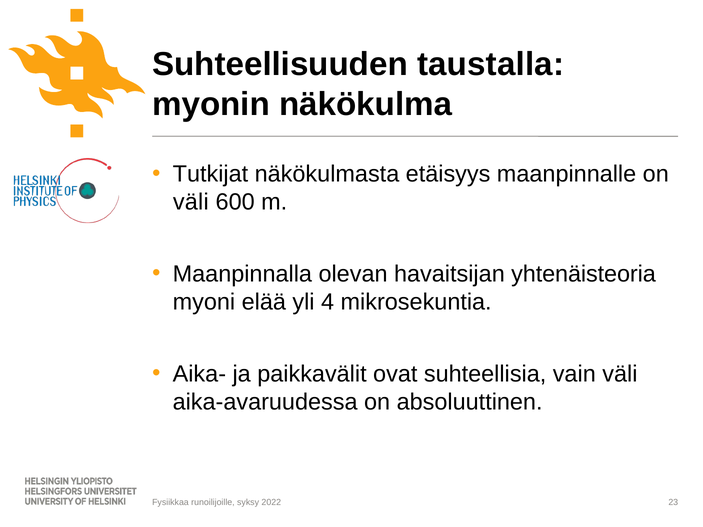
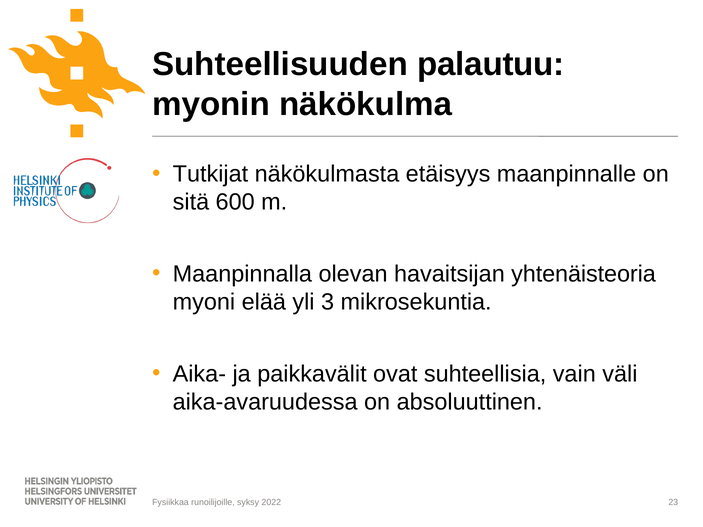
taustalla: taustalla -> palautuu
väli at (191, 202): väli -> sitä
4: 4 -> 3
